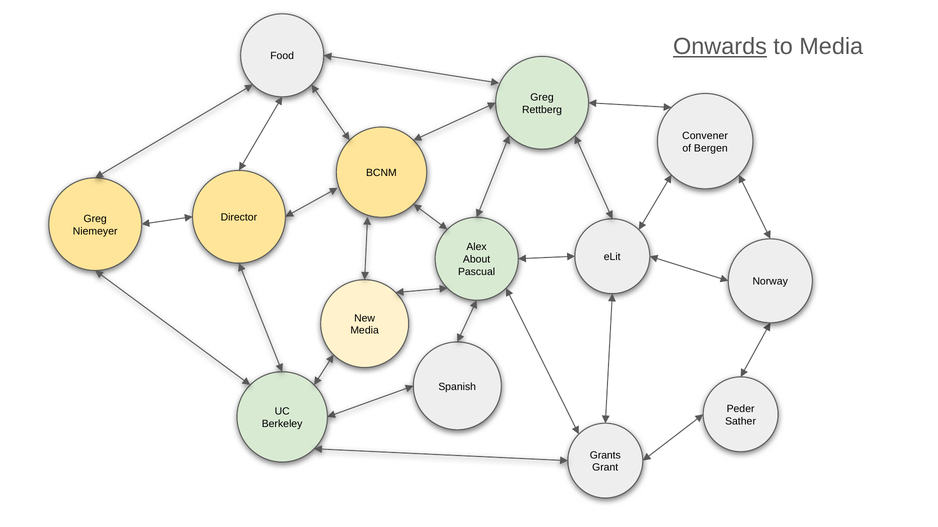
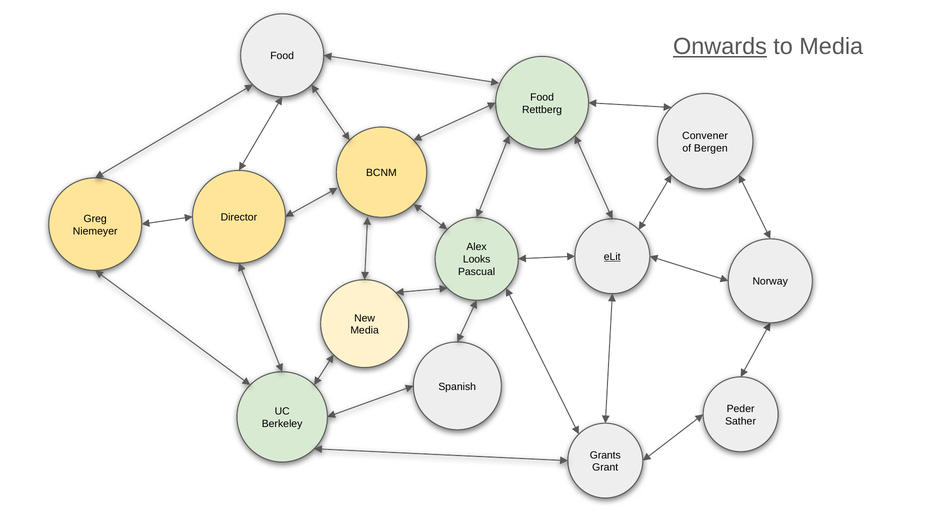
Greg at (542, 97): Greg -> Food
eLit underline: none -> present
About: About -> Looks
